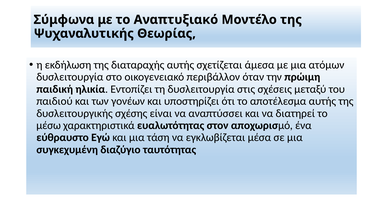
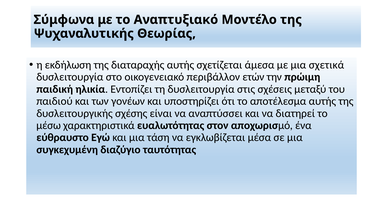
ατόμων: ατόμων -> σχετικά
όταν: όταν -> ετών
